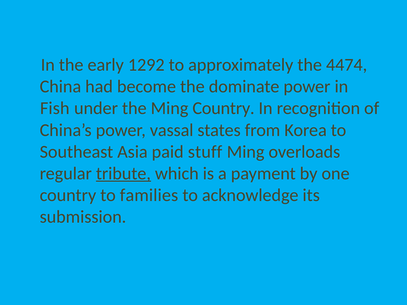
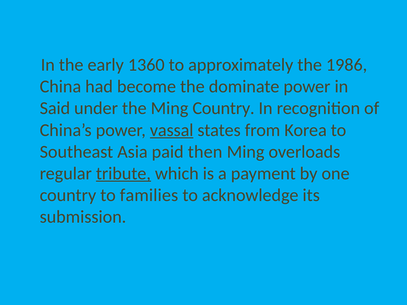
1292: 1292 -> 1360
4474: 4474 -> 1986
Fish: Fish -> Said
vassal underline: none -> present
stuff: stuff -> then
